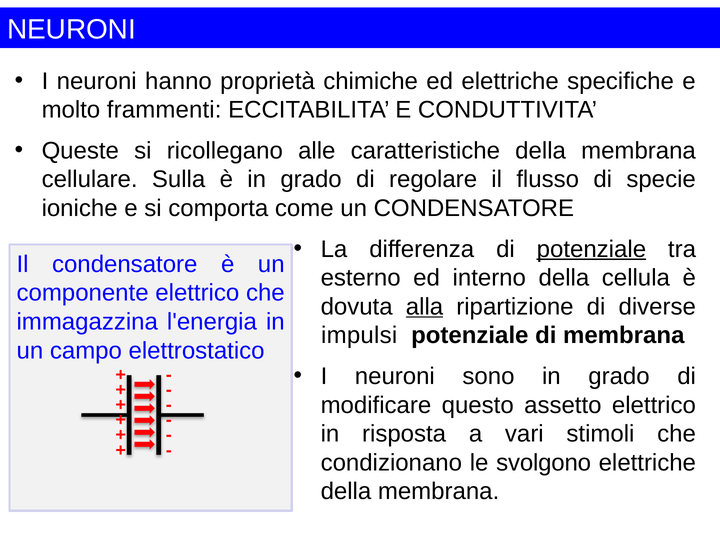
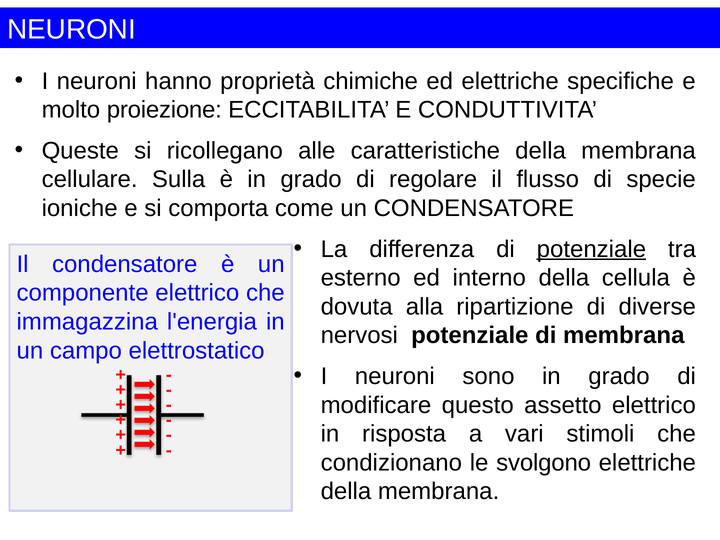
frammenti: frammenti -> proiezione
alla underline: present -> none
impulsi: impulsi -> nervosi
